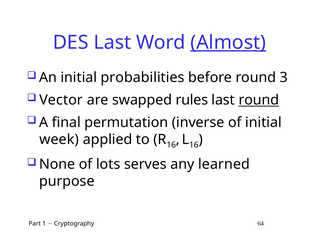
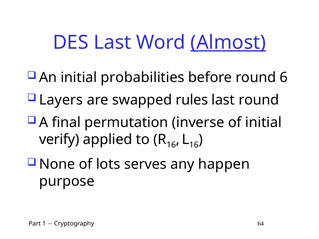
3: 3 -> 6
Vector: Vector -> Layers
round at (259, 100) underline: present -> none
week: week -> verify
learned: learned -> happen
